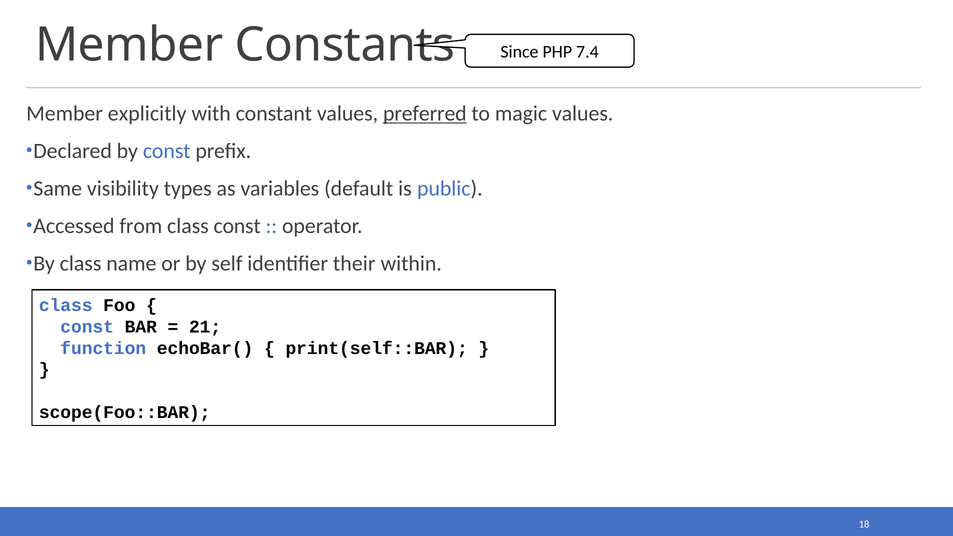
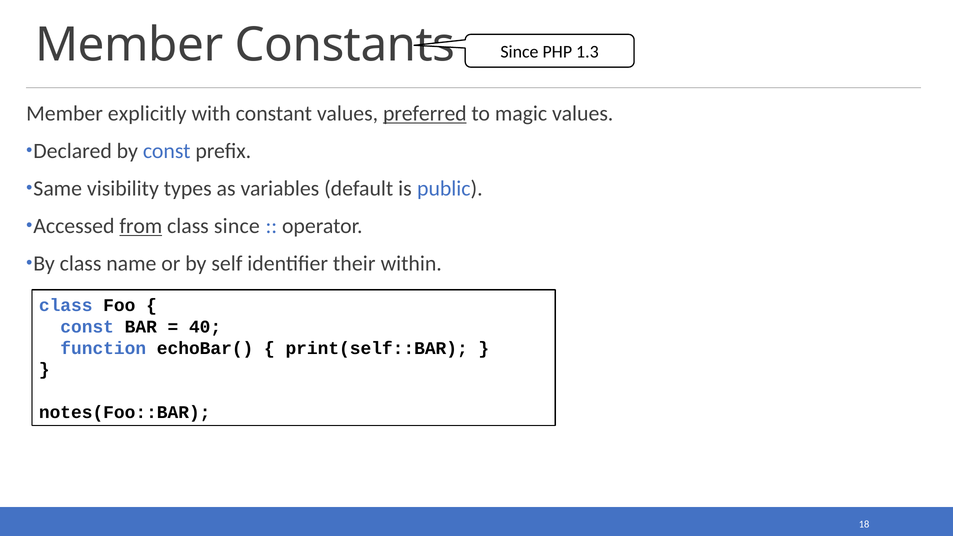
7.4: 7.4 -> 1.3
from underline: none -> present
class const: const -> since
21: 21 -> 40
scope(Foo::BAR: scope(Foo::BAR -> notes(Foo::BAR
